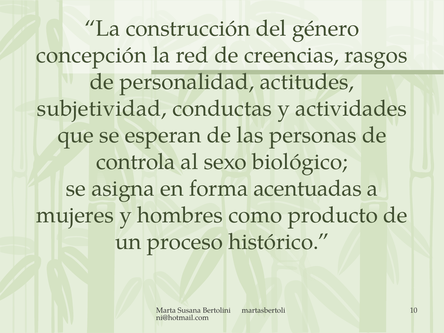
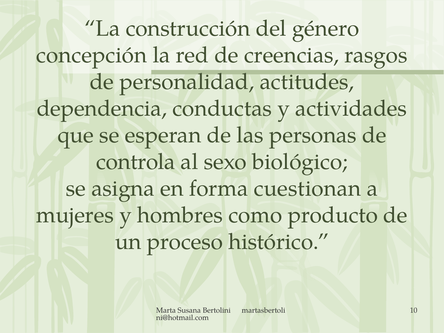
subjetividad: subjetividad -> dependencia
acentuadas: acentuadas -> cuestionan
